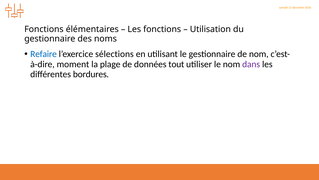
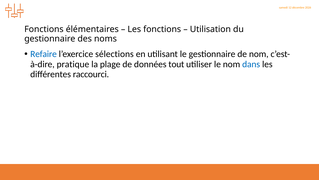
moment: moment -> pratique
dans colour: purple -> blue
bordures: bordures -> raccourci
